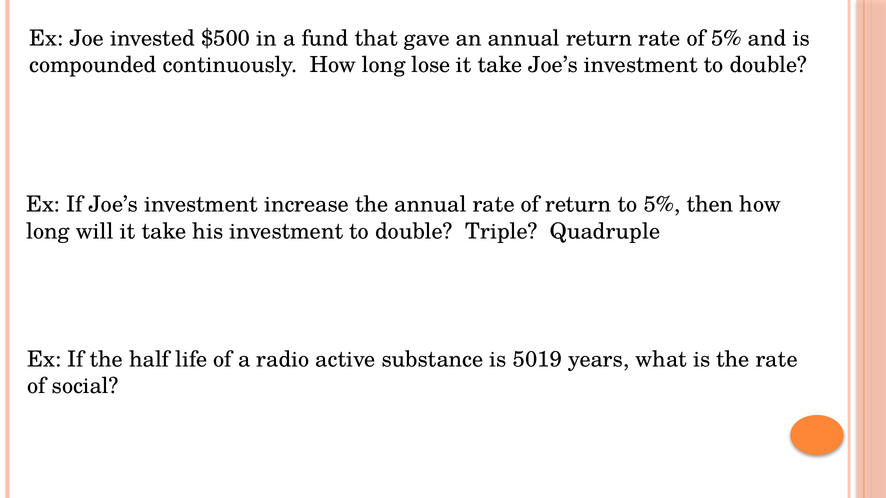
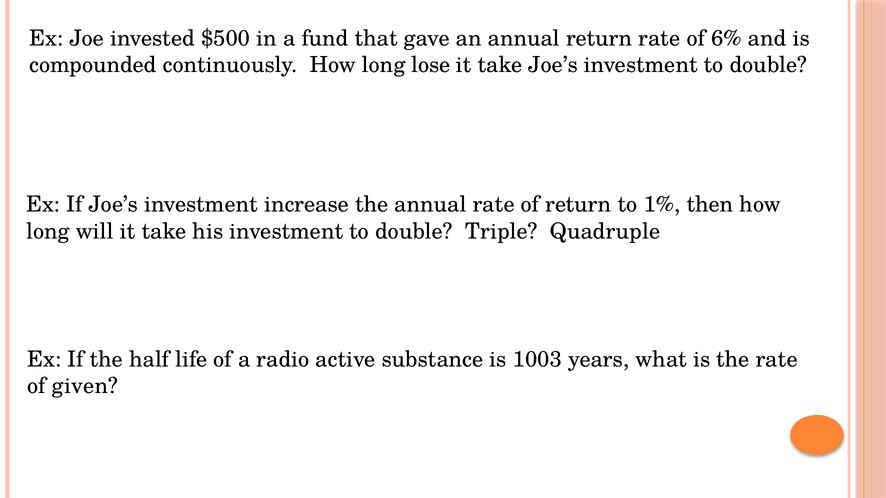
of 5%: 5% -> 6%
to 5%: 5% -> 1%
5019: 5019 -> 1003
social: social -> given
